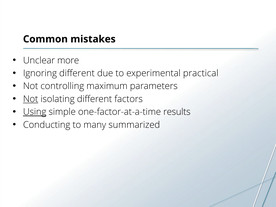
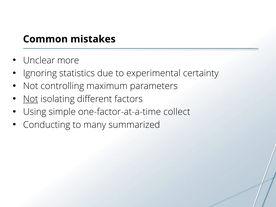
Ignoring different: different -> statistics
practical: practical -> certainty
Using underline: present -> none
results: results -> collect
